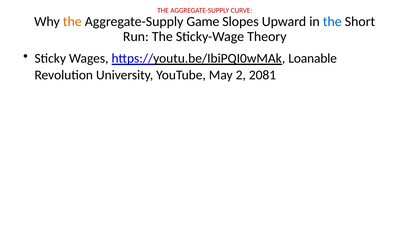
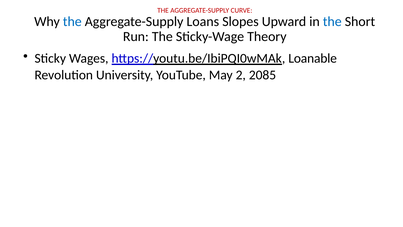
the at (72, 22) colour: orange -> blue
Game: Game -> Loans
2081: 2081 -> 2085
